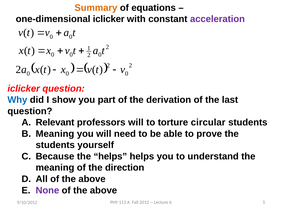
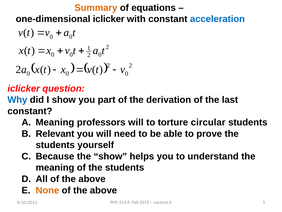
acceleration colour: purple -> blue
question at (30, 111): question -> constant
A Relevant: Relevant -> Meaning
Meaning at (55, 133): Meaning -> Relevant
the helps: helps -> show
of the direction: direction -> students
None colour: purple -> orange
